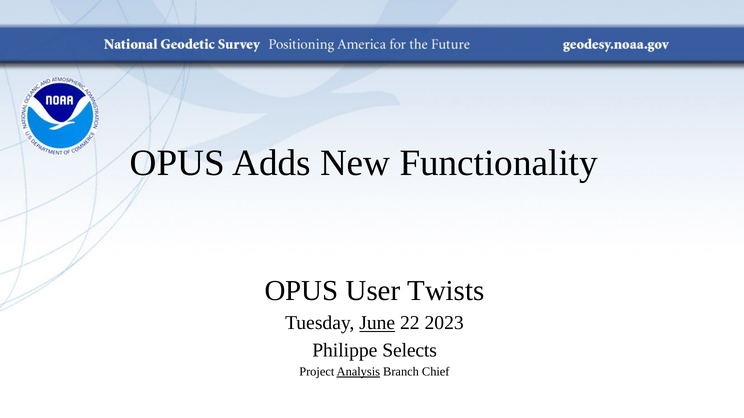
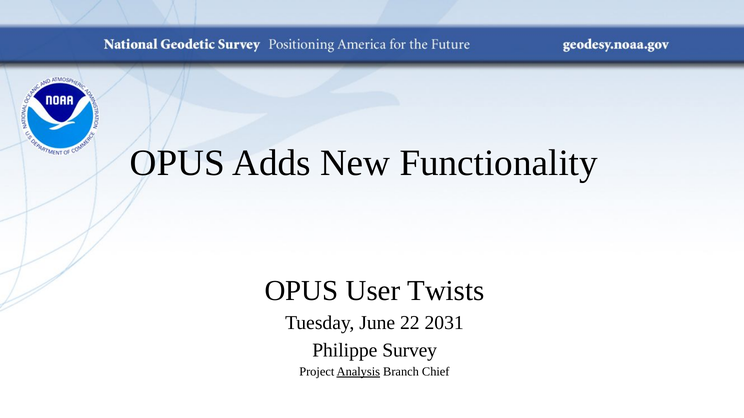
June underline: present -> none
2023: 2023 -> 2031
Selects: Selects -> Survey
